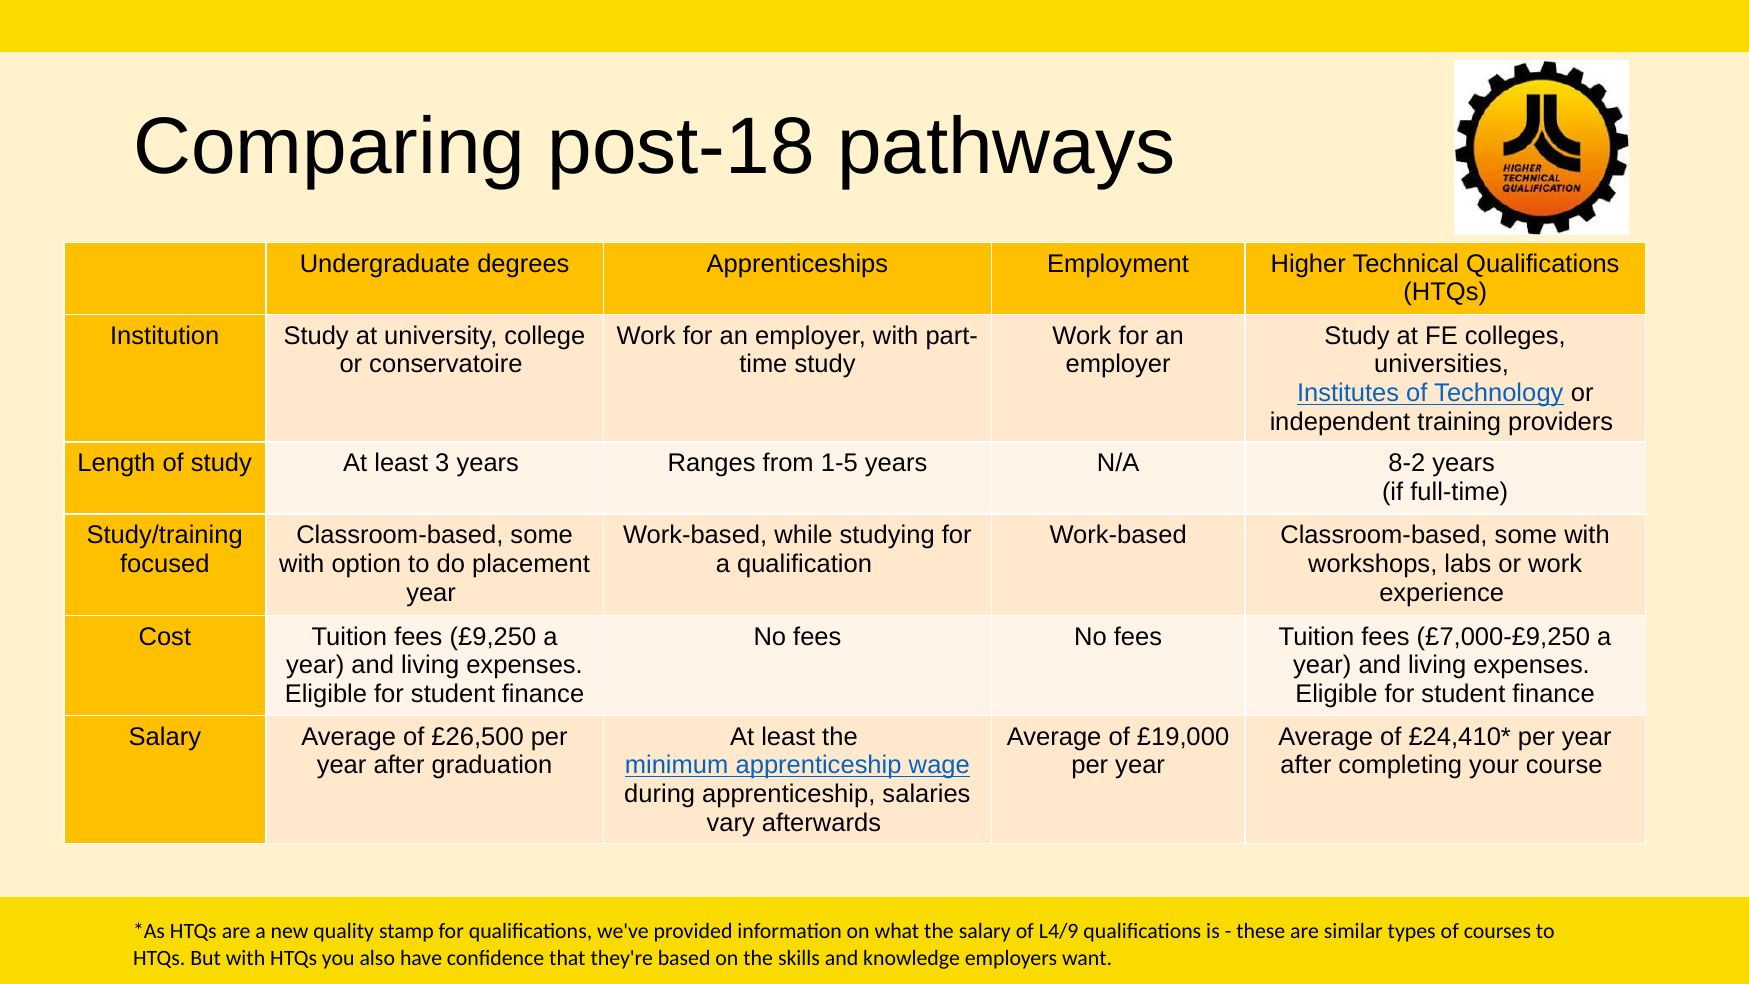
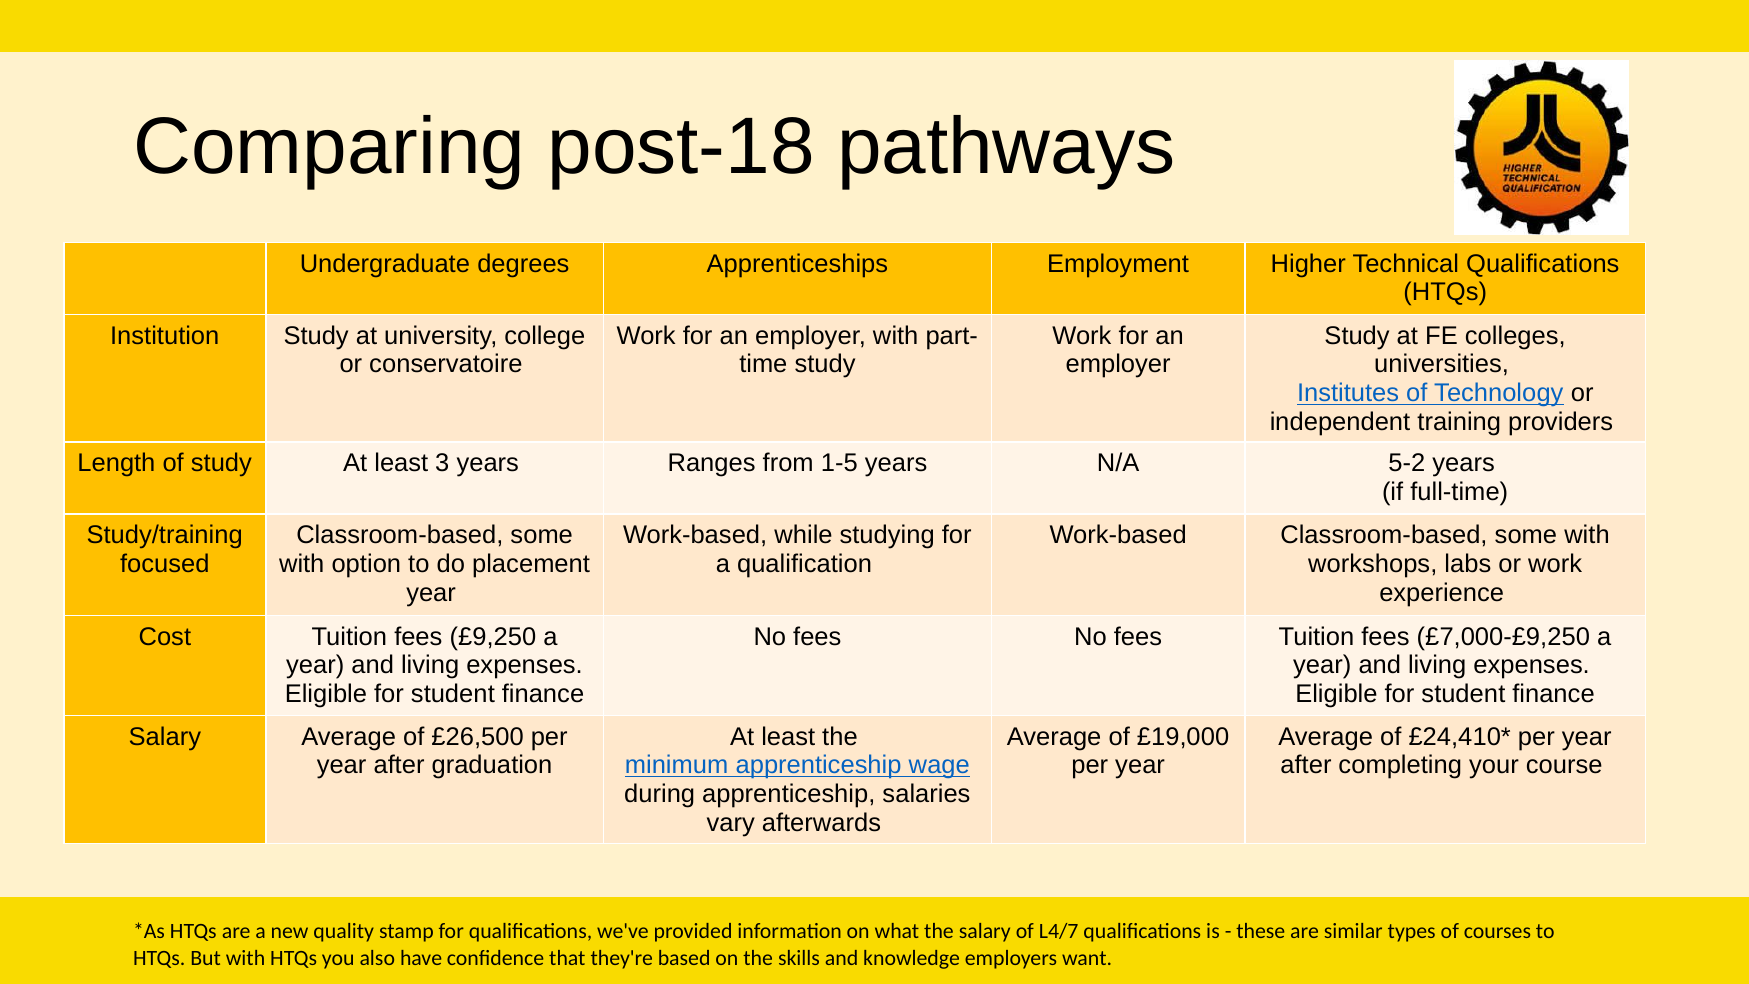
8-2: 8-2 -> 5-2
L4/9: L4/9 -> L4/7
